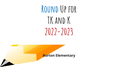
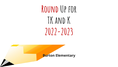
Round colour: blue -> red
